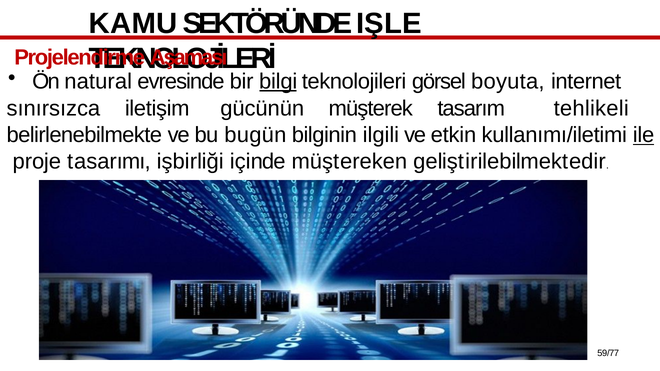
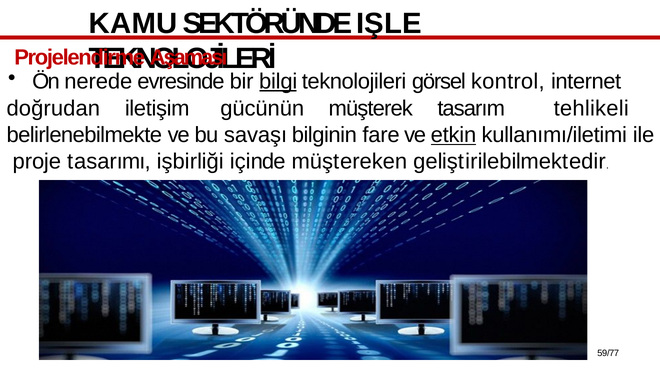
natural: natural -> nerede
boyuta: boyuta -> kontrol
sınırsızca: sınırsızca -> doğrudan
bugün: bugün -> savaşı
ilgili: ilgili -> fare
etkin underline: none -> present
ile underline: present -> none
